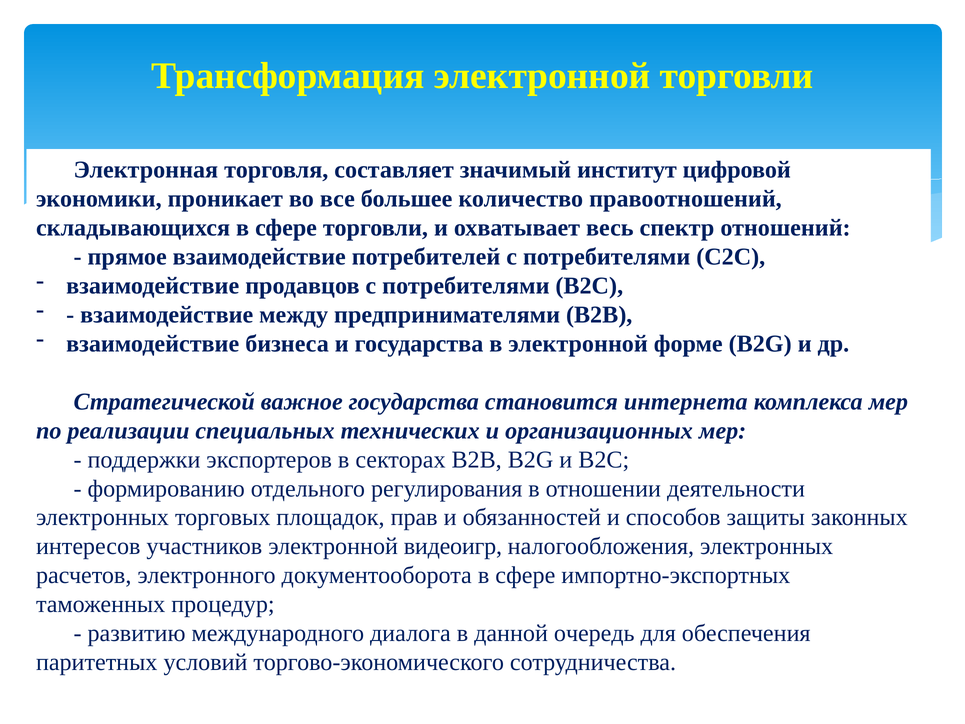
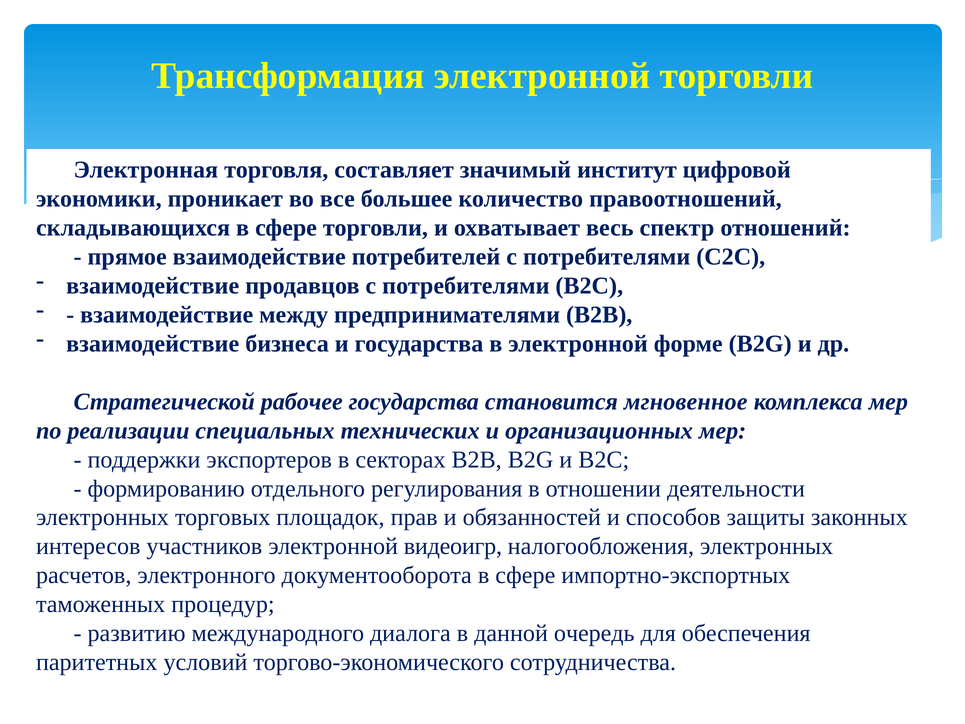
важное: важное -> рабочее
интернета: интернета -> мгновенное
